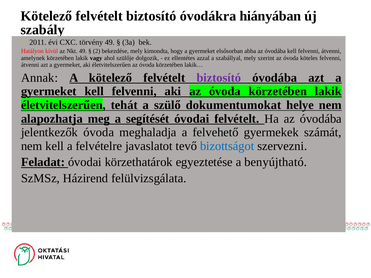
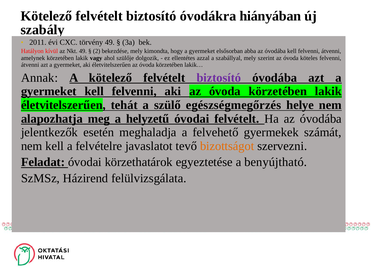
dokumentumokat: dokumentumokat -> egészségmegőrzés
segítését: segítését -> helyzetű
jelentkezők óvoda: óvoda -> esetén
bizottságot colour: blue -> orange
